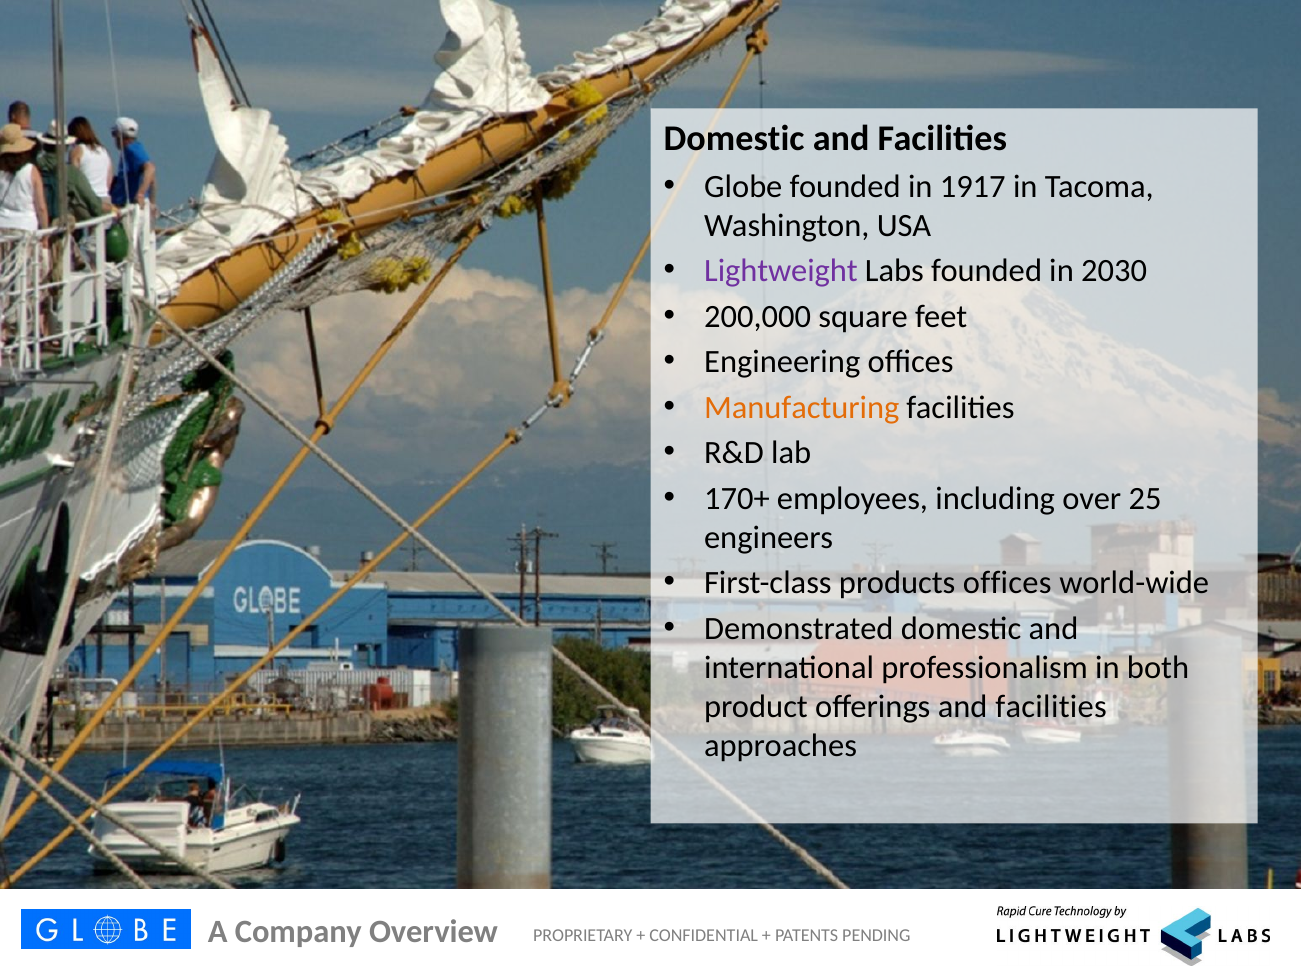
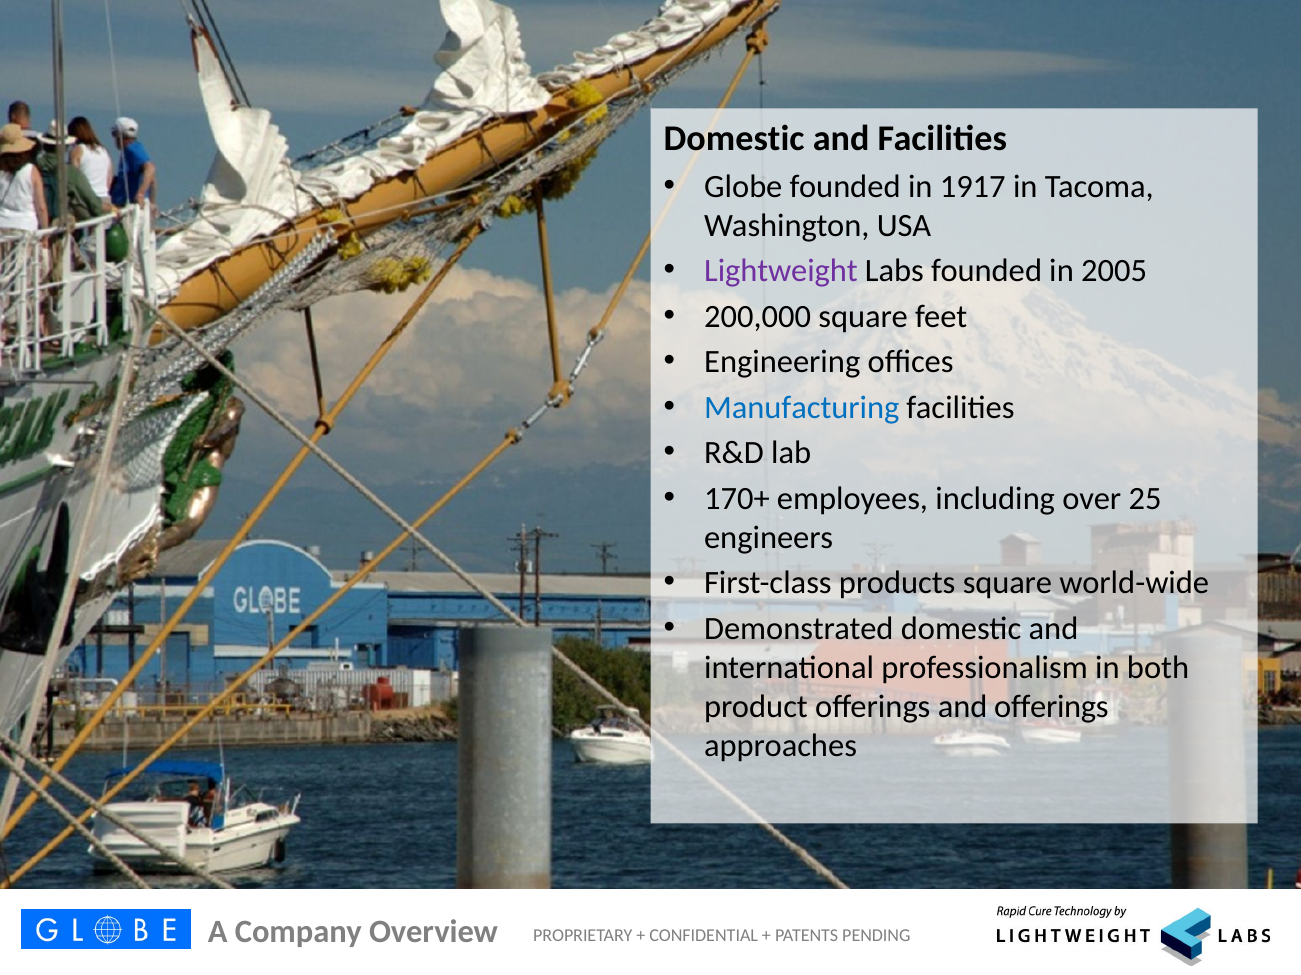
2030: 2030 -> 2005
Manufacturing colour: orange -> blue
products offices: offices -> square
offerings and facilities: facilities -> offerings
